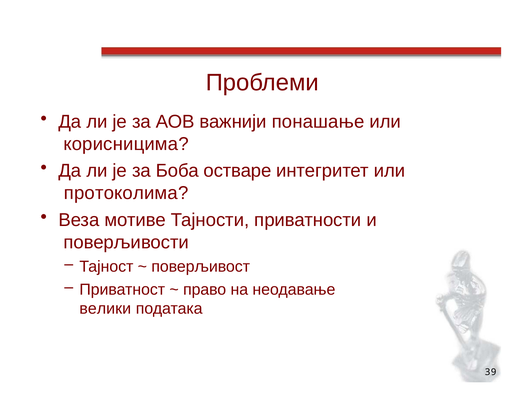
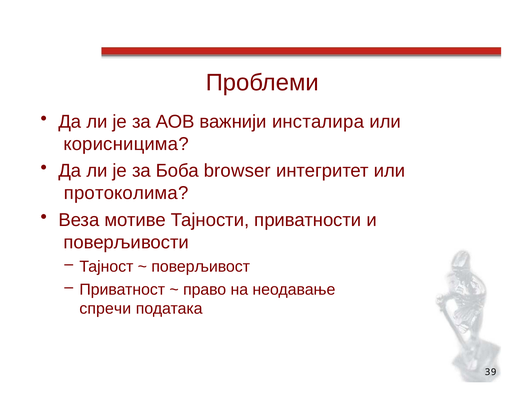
понашање: понашање -> инсталира
остваре: остваре -> browser
велики: велики -> спречи
